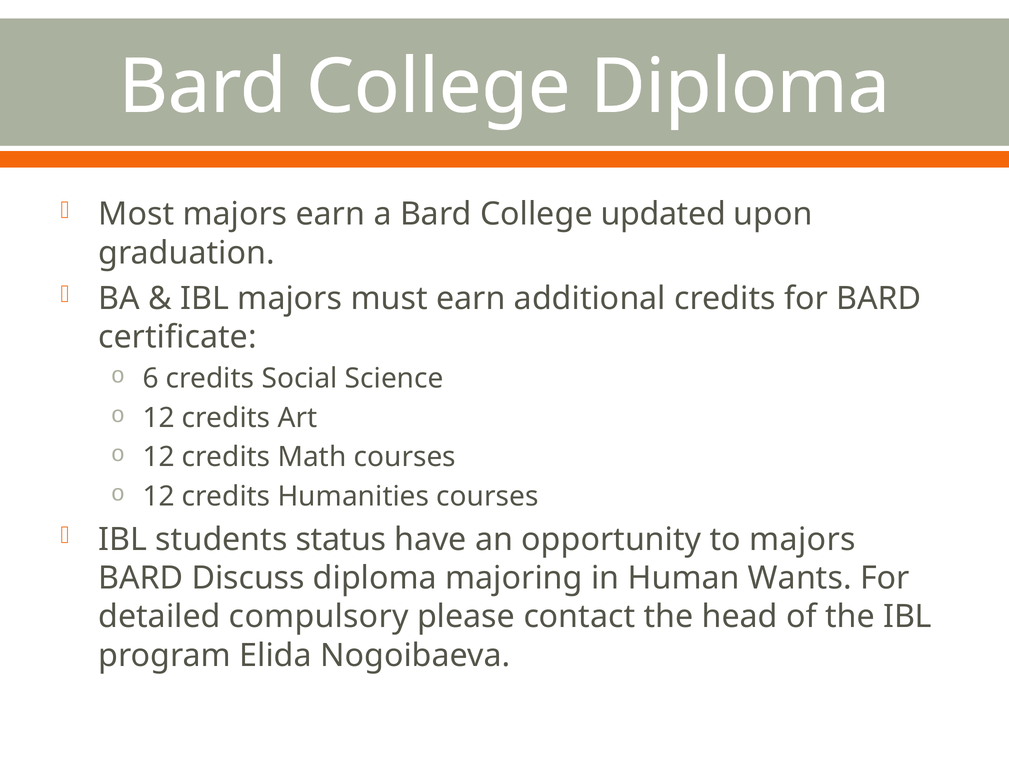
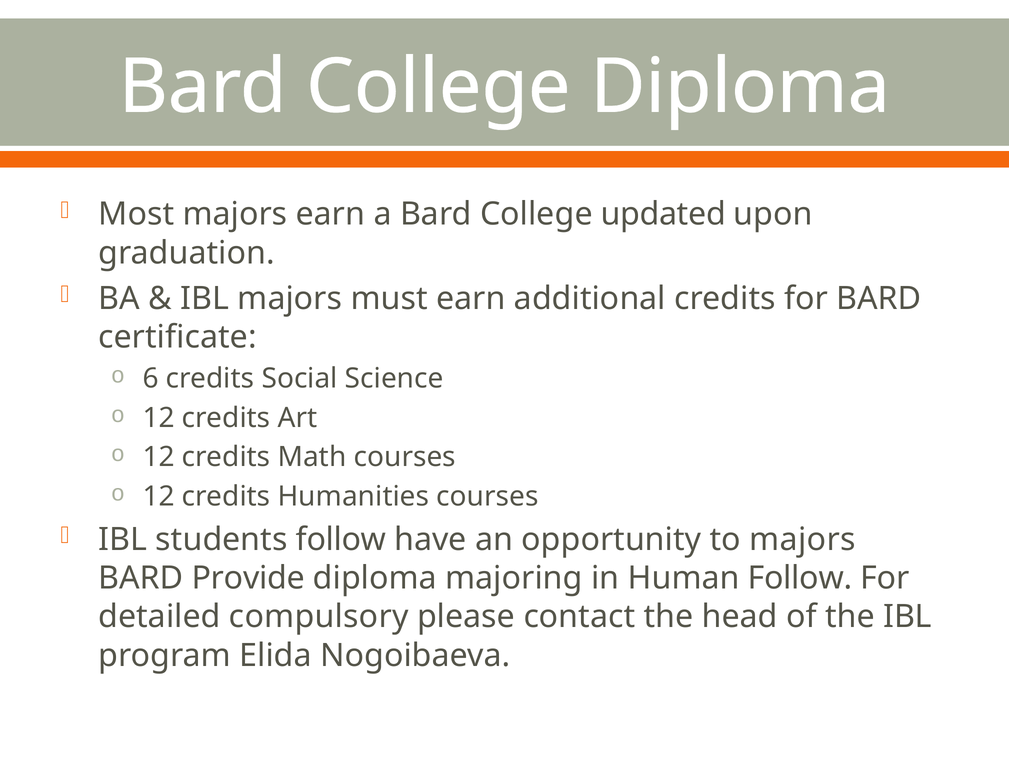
students status: status -> follow
Discuss: Discuss -> Provide
Human Wants: Wants -> Follow
